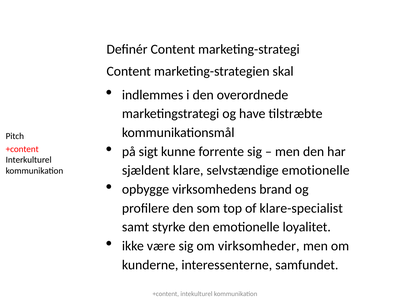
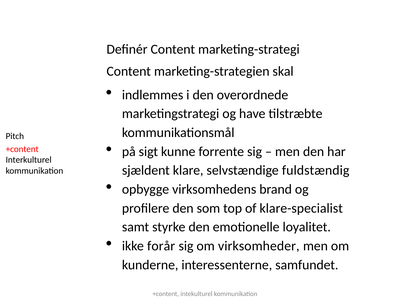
selvstændige emotionelle: emotionelle -> fuldstændig
være: være -> forår
